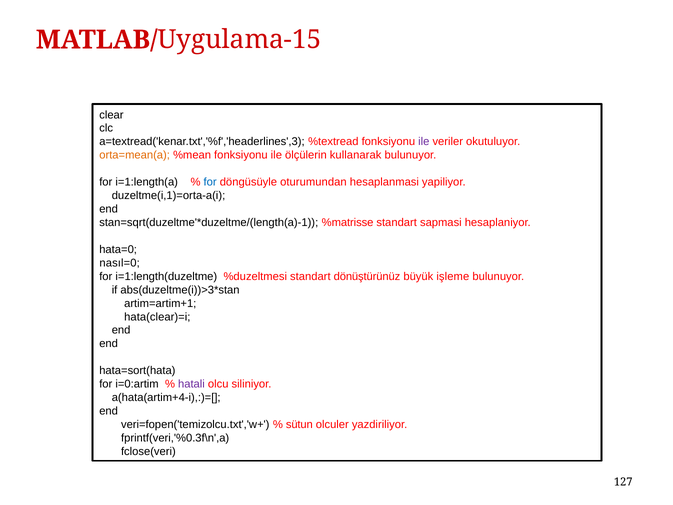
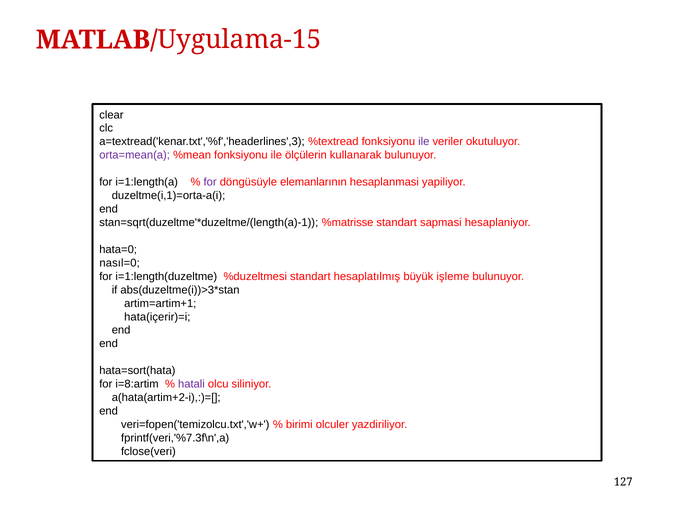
orta=mean(a colour: orange -> purple
for at (210, 182) colour: blue -> purple
oturumundan: oturumundan -> elemanlarının
dönüştürünüz: dönüştürünüz -> hesaplatılmış
hata(clear)=i: hata(clear)=i -> hata(içerir)=i
i=0:artim: i=0:artim -> i=8:artim
a(hata(artim+4-i),:)=[: a(hata(artim+4-i),:)=[ -> a(hata(artim+2-i),:)=[
sütun: sütun -> birimi
fprintf(veri,'%0.3f\n',a: fprintf(veri,'%0.3f\n',a -> fprintf(veri,'%7.3f\n',a
